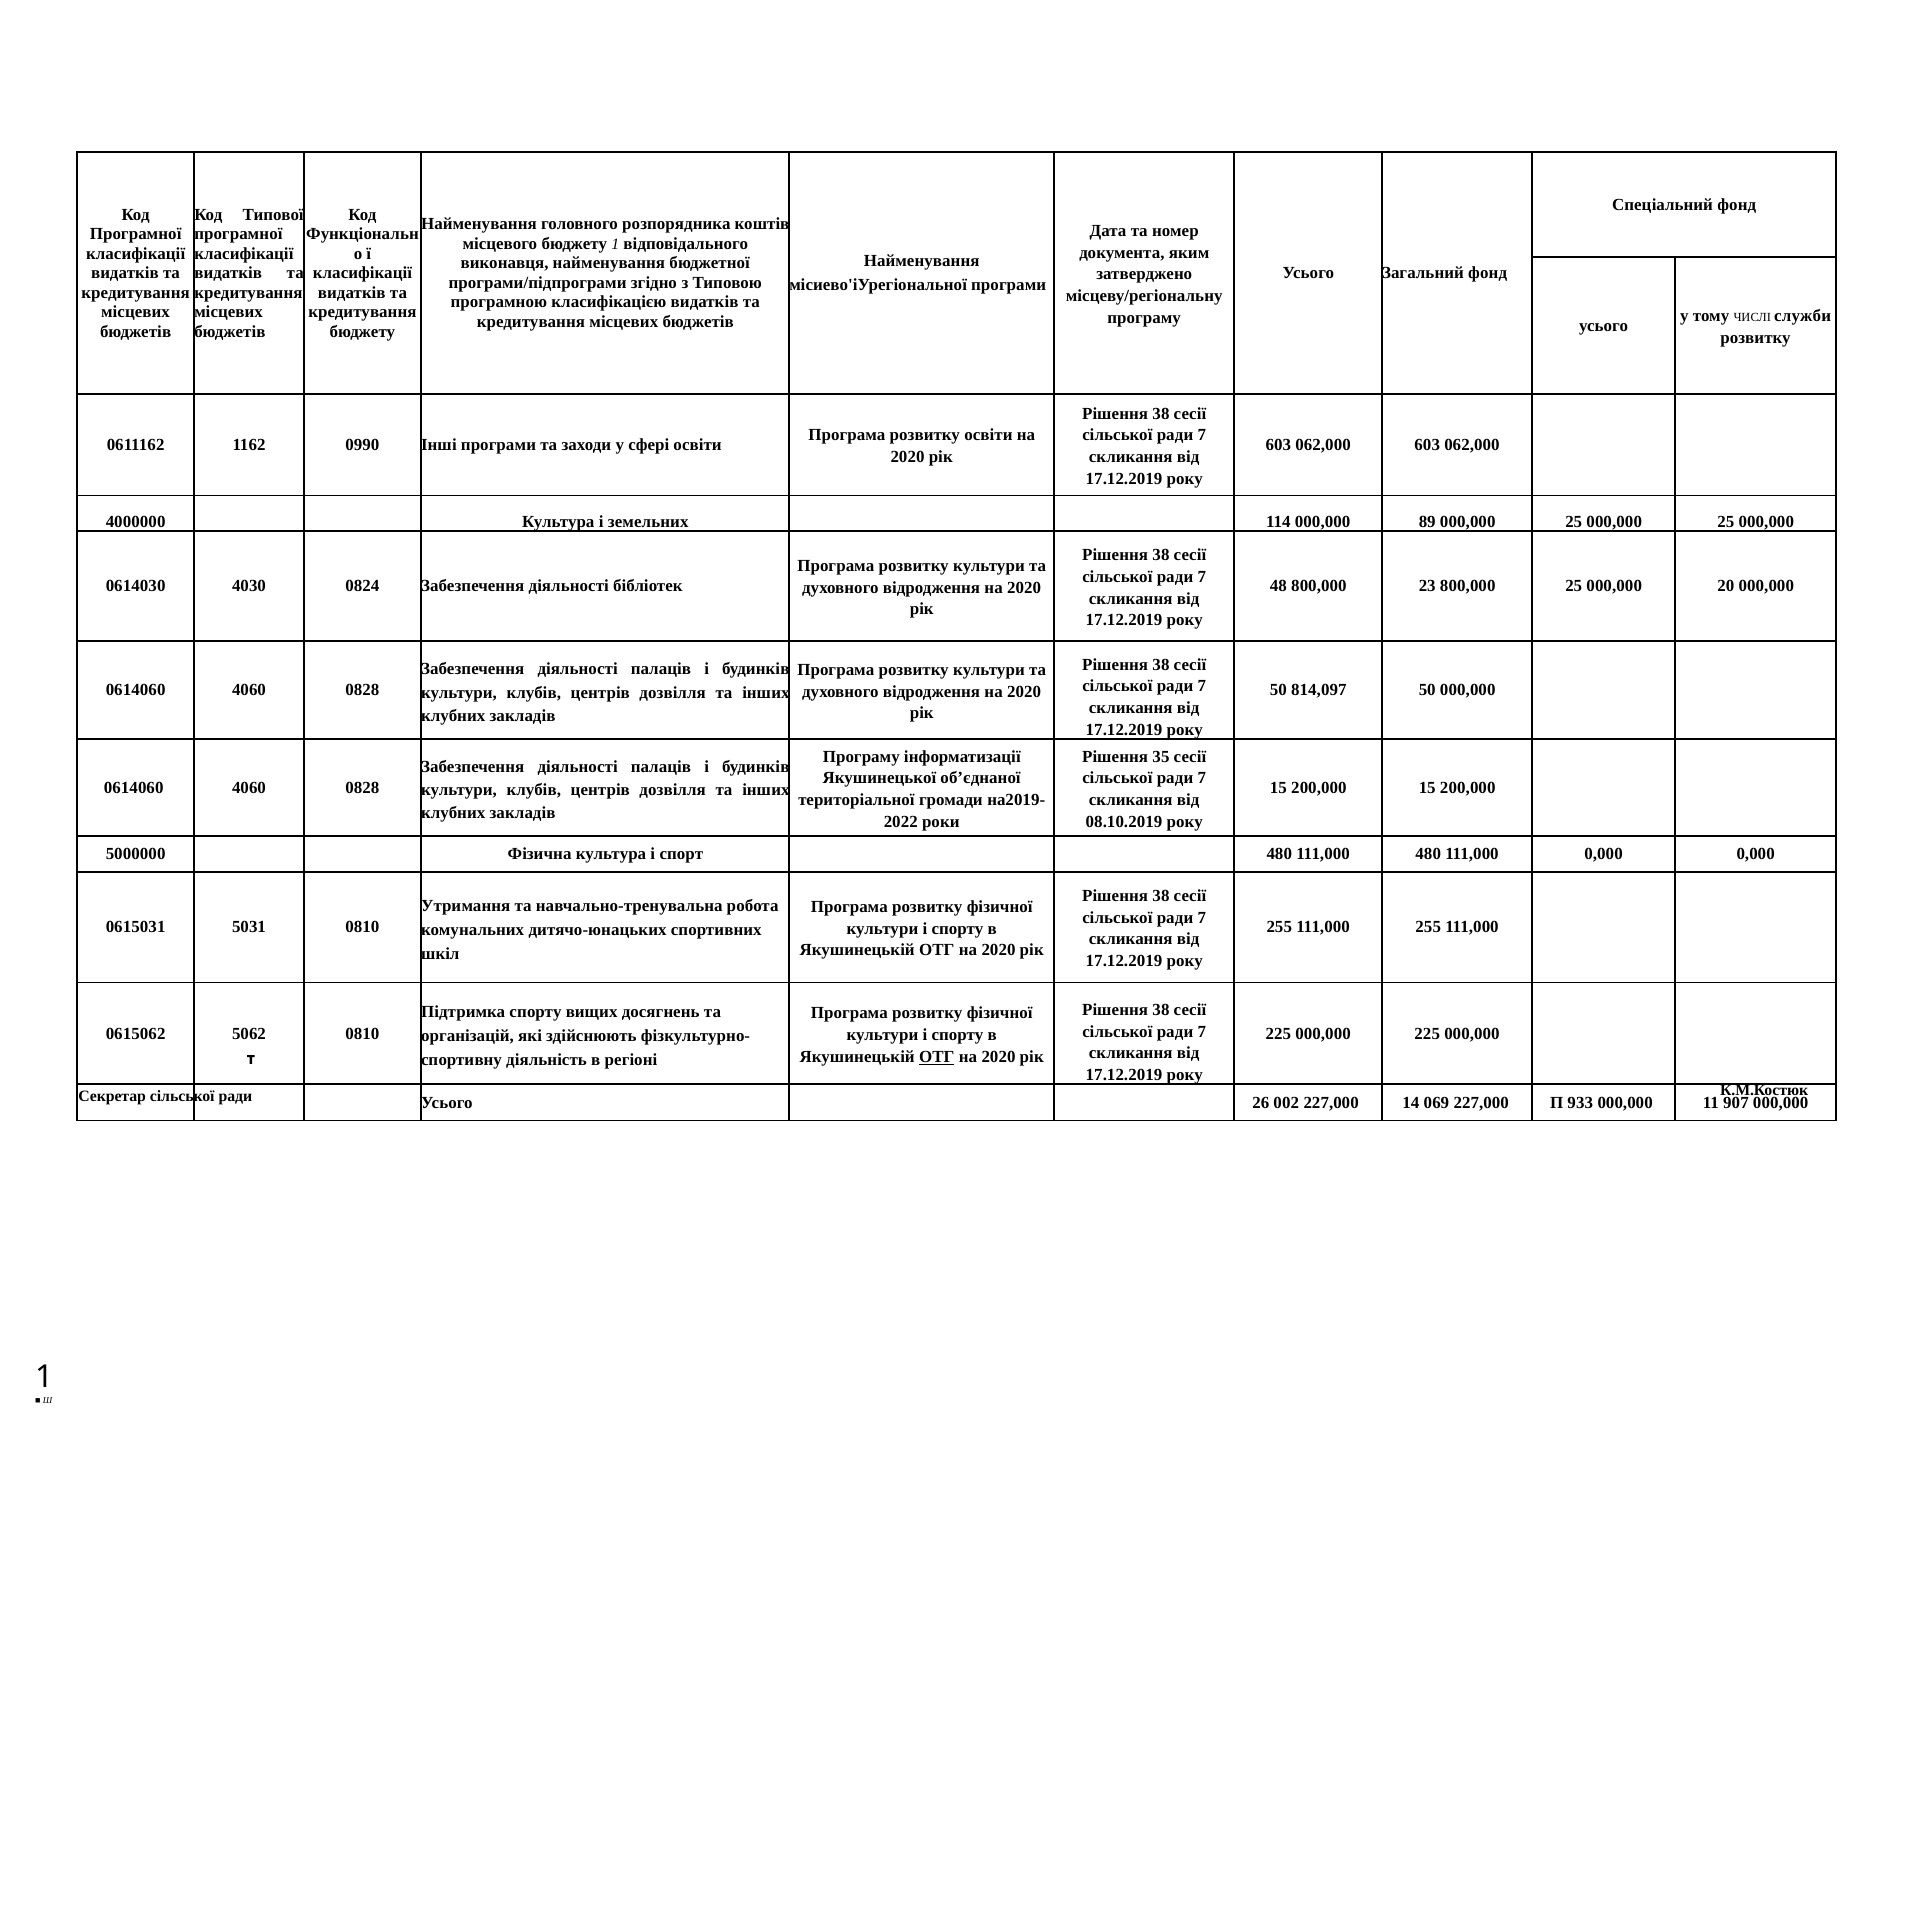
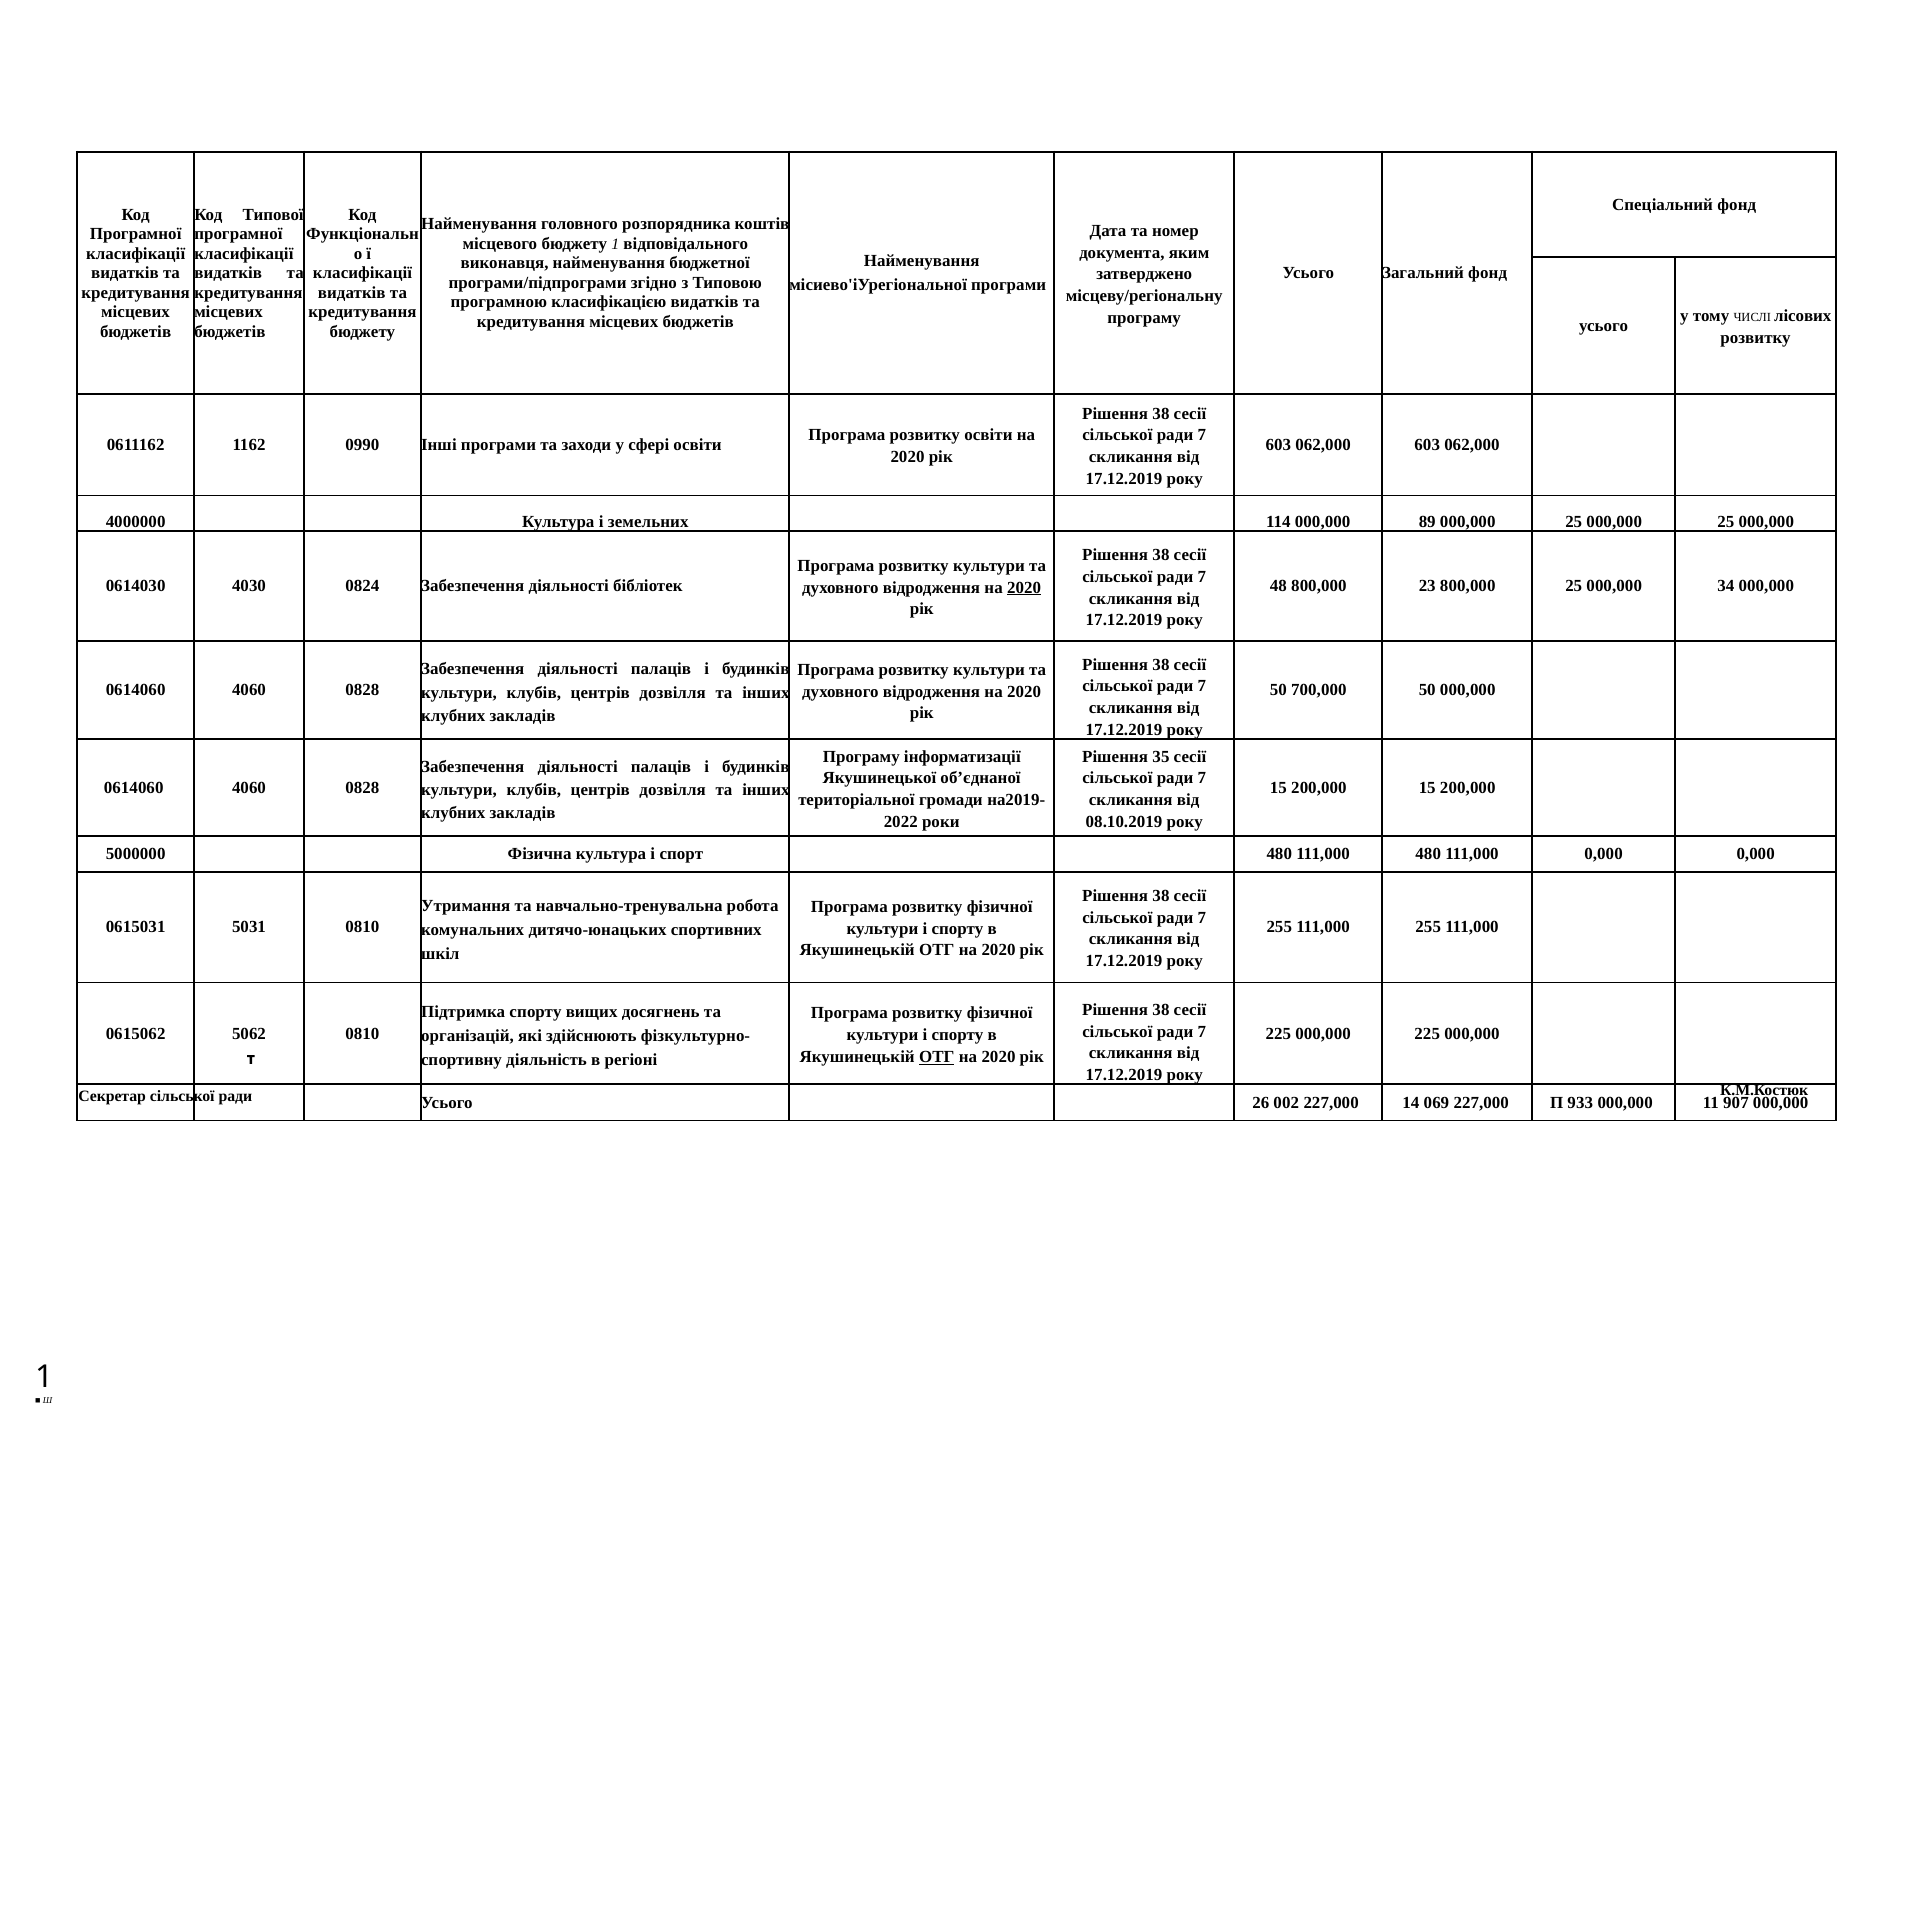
служби: служби -> лісових
20: 20 -> 34
2020 at (1024, 588) underline: none -> present
814,097: 814,097 -> 700,000
